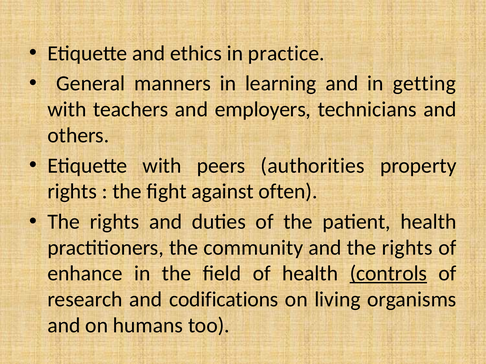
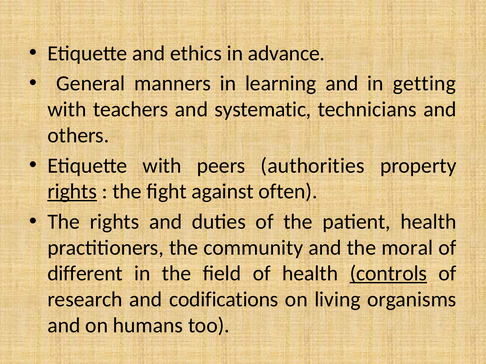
practice: practice -> advance
employers: employers -> systematic
rights at (72, 192) underline: none -> present
and the rights: rights -> moral
enhance: enhance -> different
